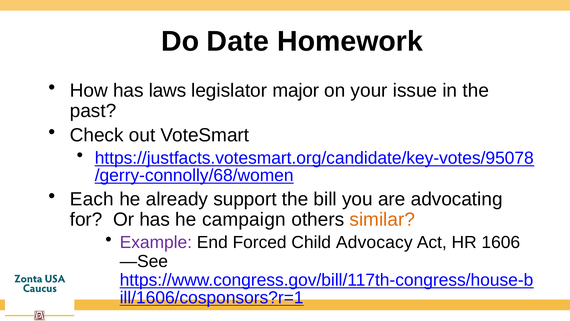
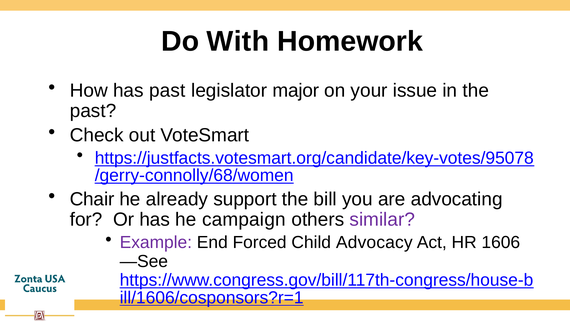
Date: Date -> With
has laws: laws -> past
Each: Each -> Chair
similar colour: orange -> purple
